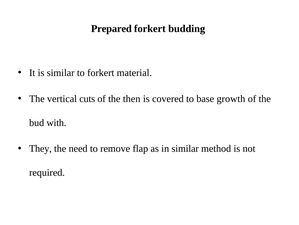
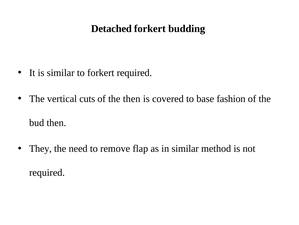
Prepared: Prepared -> Detached
forkert material: material -> required
growth: growth -> fashion
bud with: with -> then
